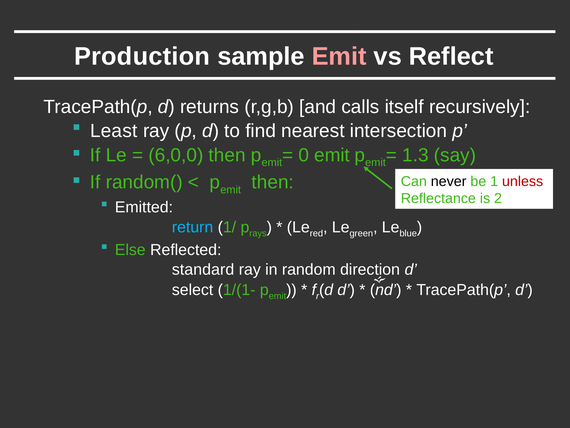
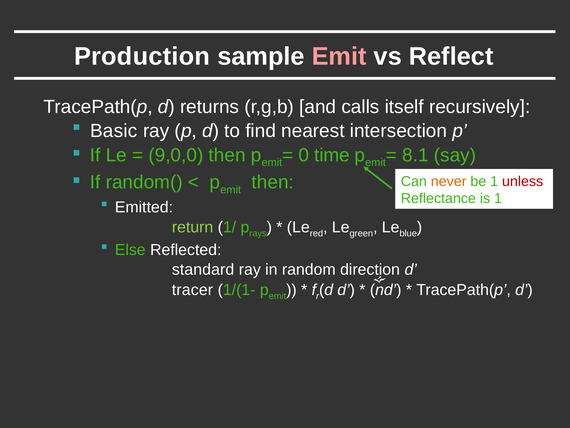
Least: Least -> Basic
6,0,0: 6,0,0 -> 9,0,0
0 emit: emit -> time
1.3: 1.3 -> 8.1
never colour: black -> orange
is 2: 2 -> 1
return colour: light blue -> light green
select: select -> tracer
